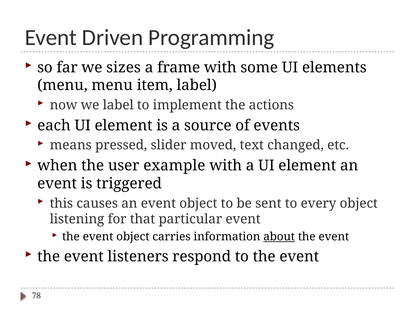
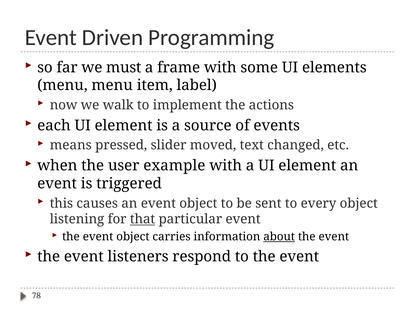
sizes: sizes -> must
we label: label -> walk
that underline: none -> present
